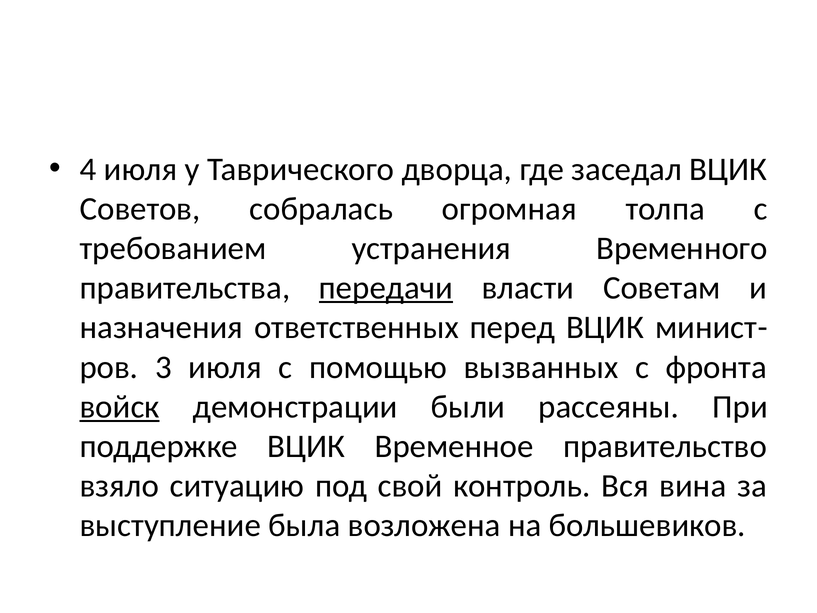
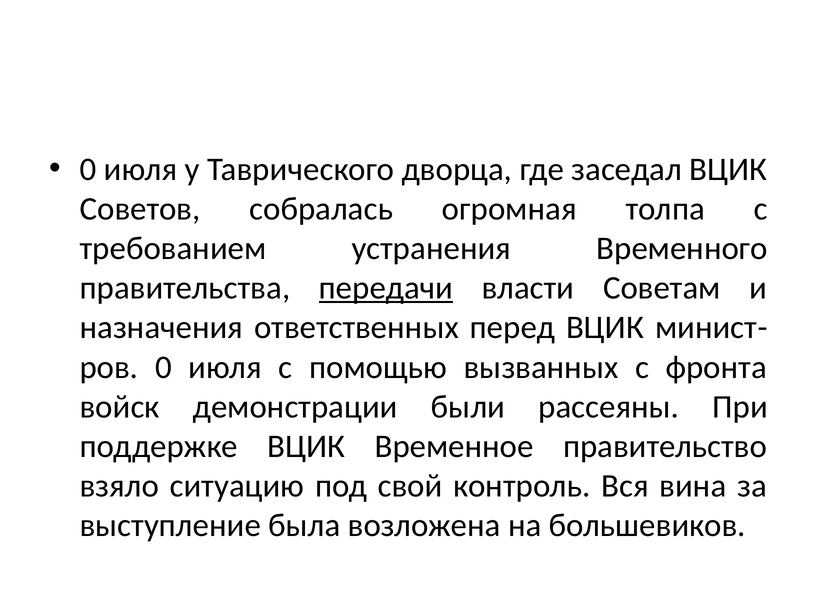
4 at (88, 169): 4 -> 0
3 at (163, 367): 3 -> 0
войск underline: present -> none
